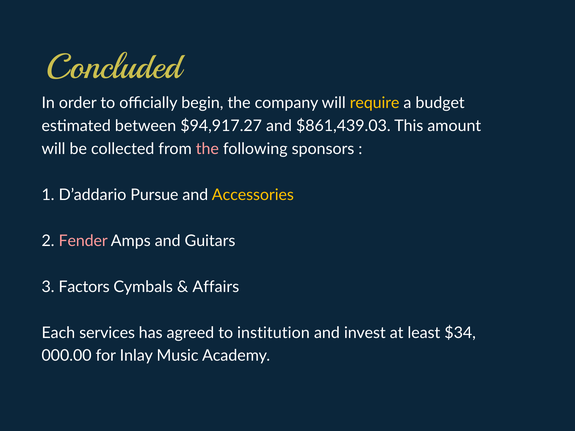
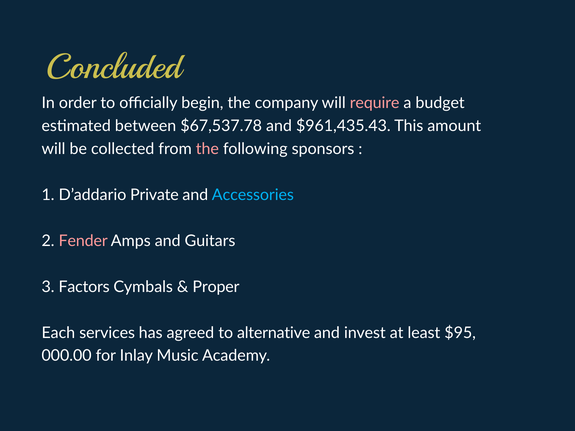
require colour: yellow -> pink
$94,917.27: $94,917.27 -> $67,537.78
$861,439.03: $861,439.03 -> $961,435.43
Pursue: Pursue -> Private
Accessories colour: yellow -> light blue
Affairs: Affairs -> Proper
institution: institution -> alternative
$34: $34 -> $95
